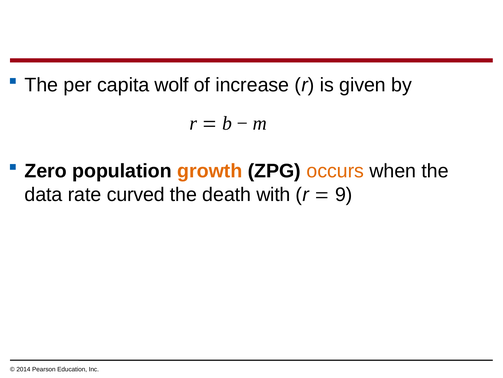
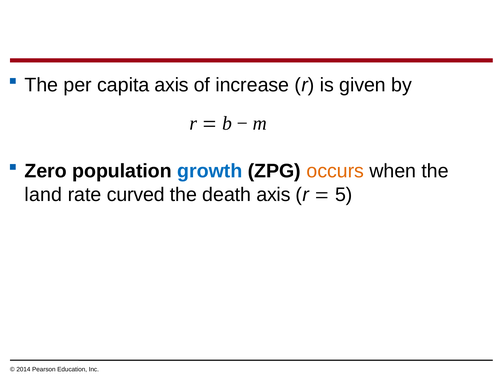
capita wolf: wolf -> axis
growth colour: orange -> blue
data: data -> land
death with: with -> axis
9: 9 -> 5
